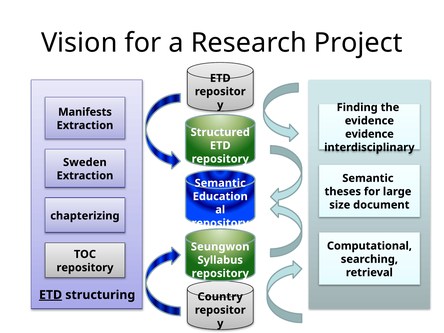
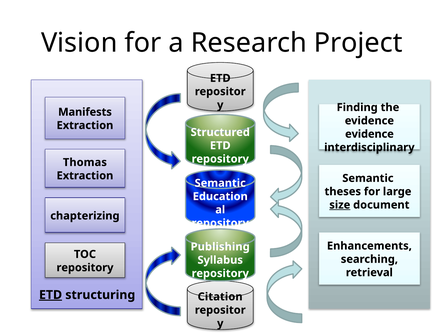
Sweden: Sweden -> Thomas
size underline: none -> present
Computational: Computational -> Enhancements
Seungwon: Seungwon -> Publishing
Country: Country -> Citation
